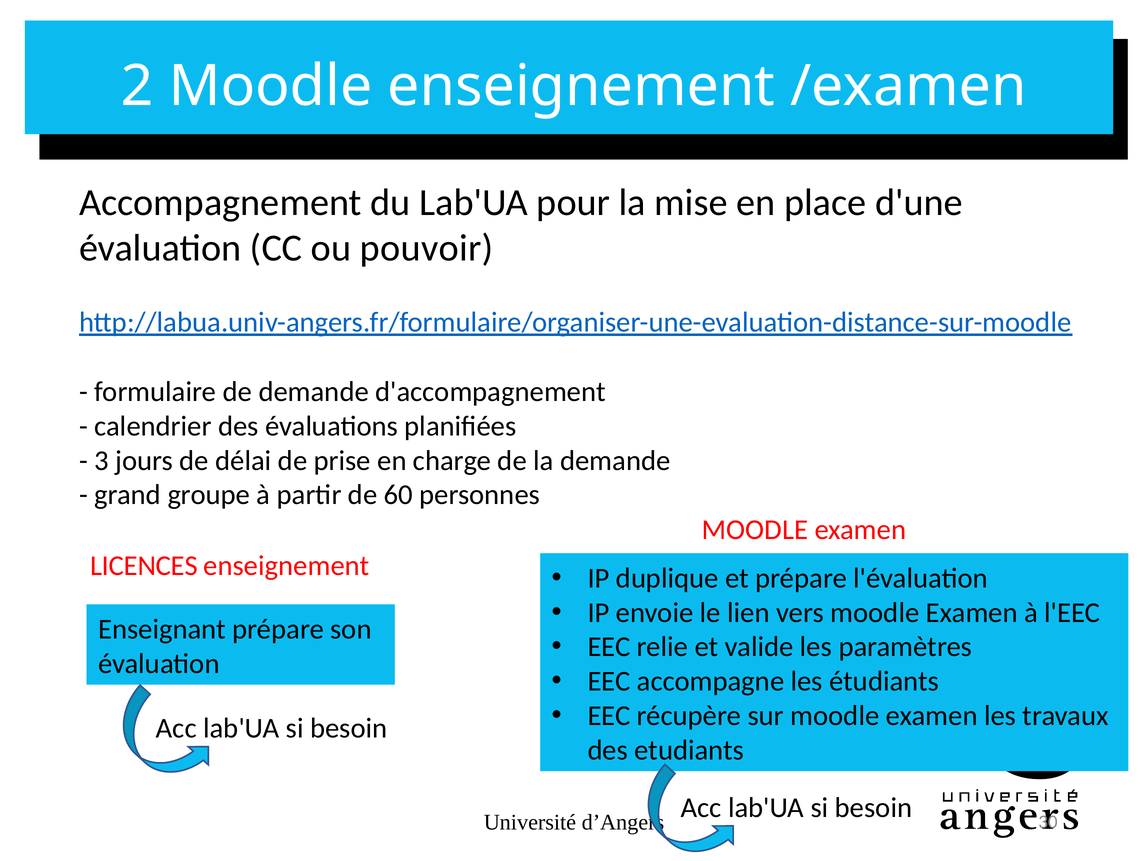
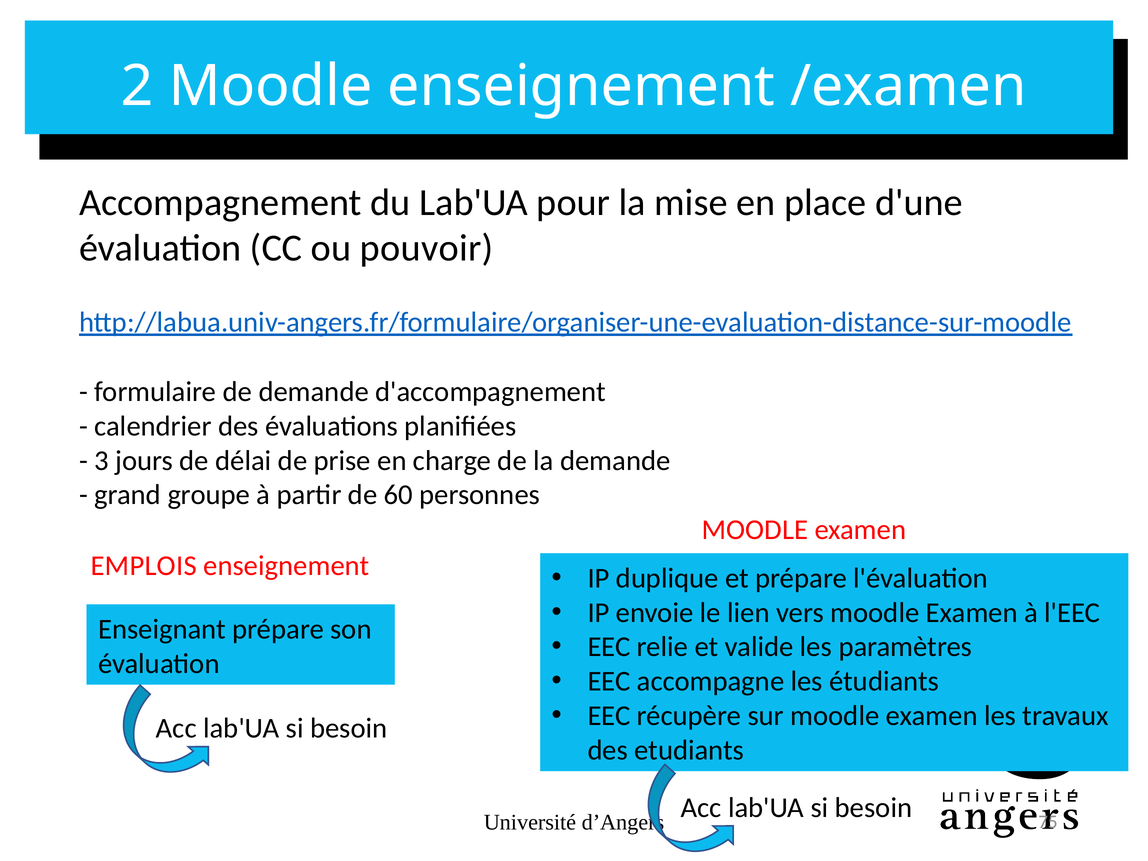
LICENCES: LICENCES -> EMPLOIS
30: 30 -> 75
